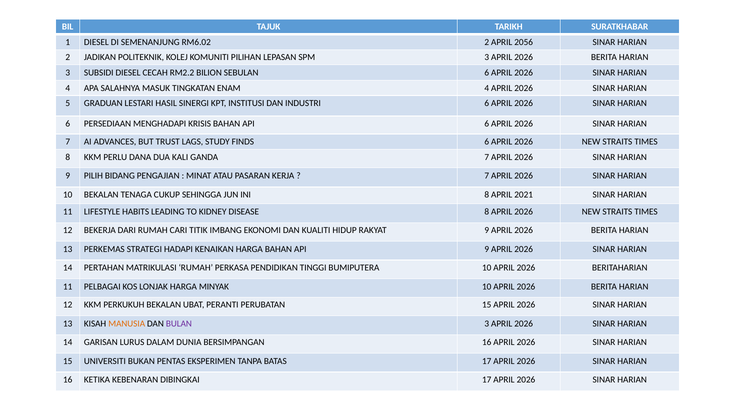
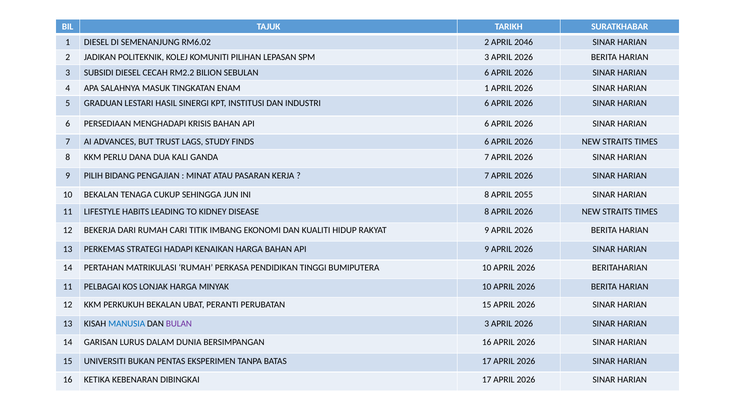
2056: 2056 -> 2046
ENAM 4: 4 -> 1
2021: 2021 -> 2055
MANUSIA colour: orange -> blue
